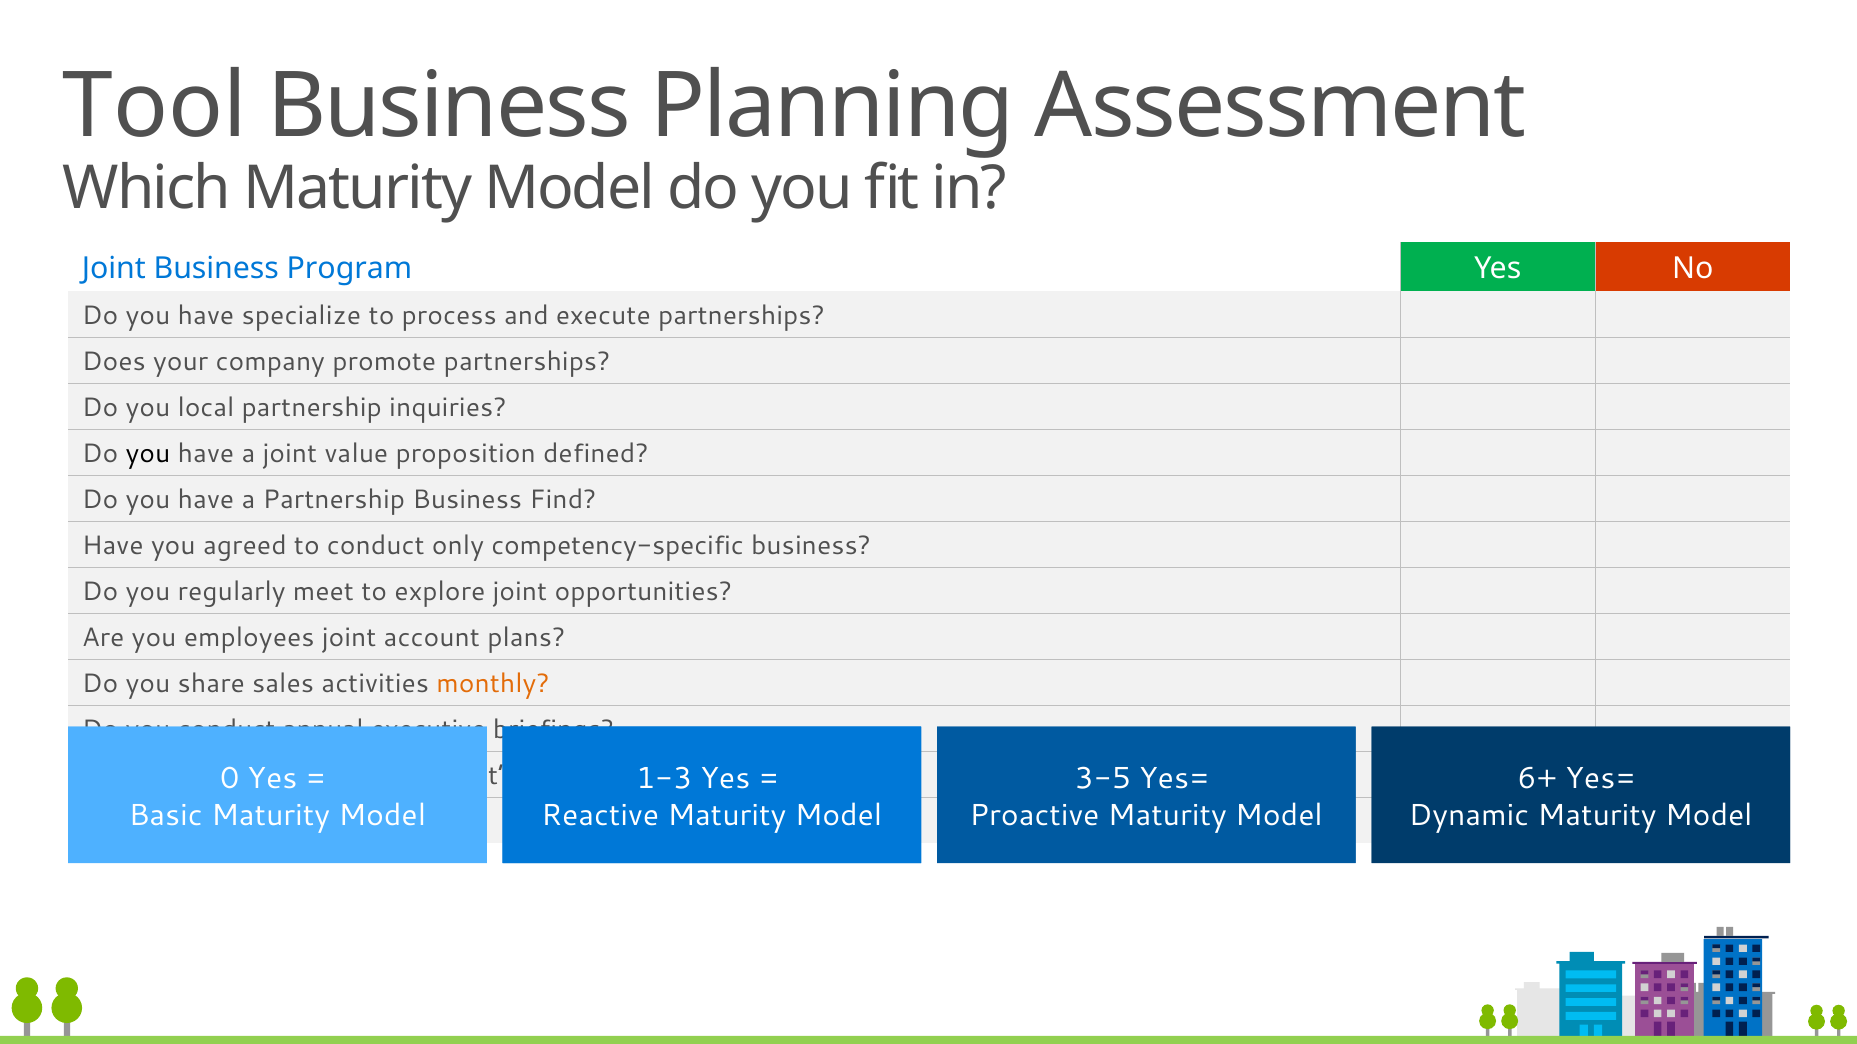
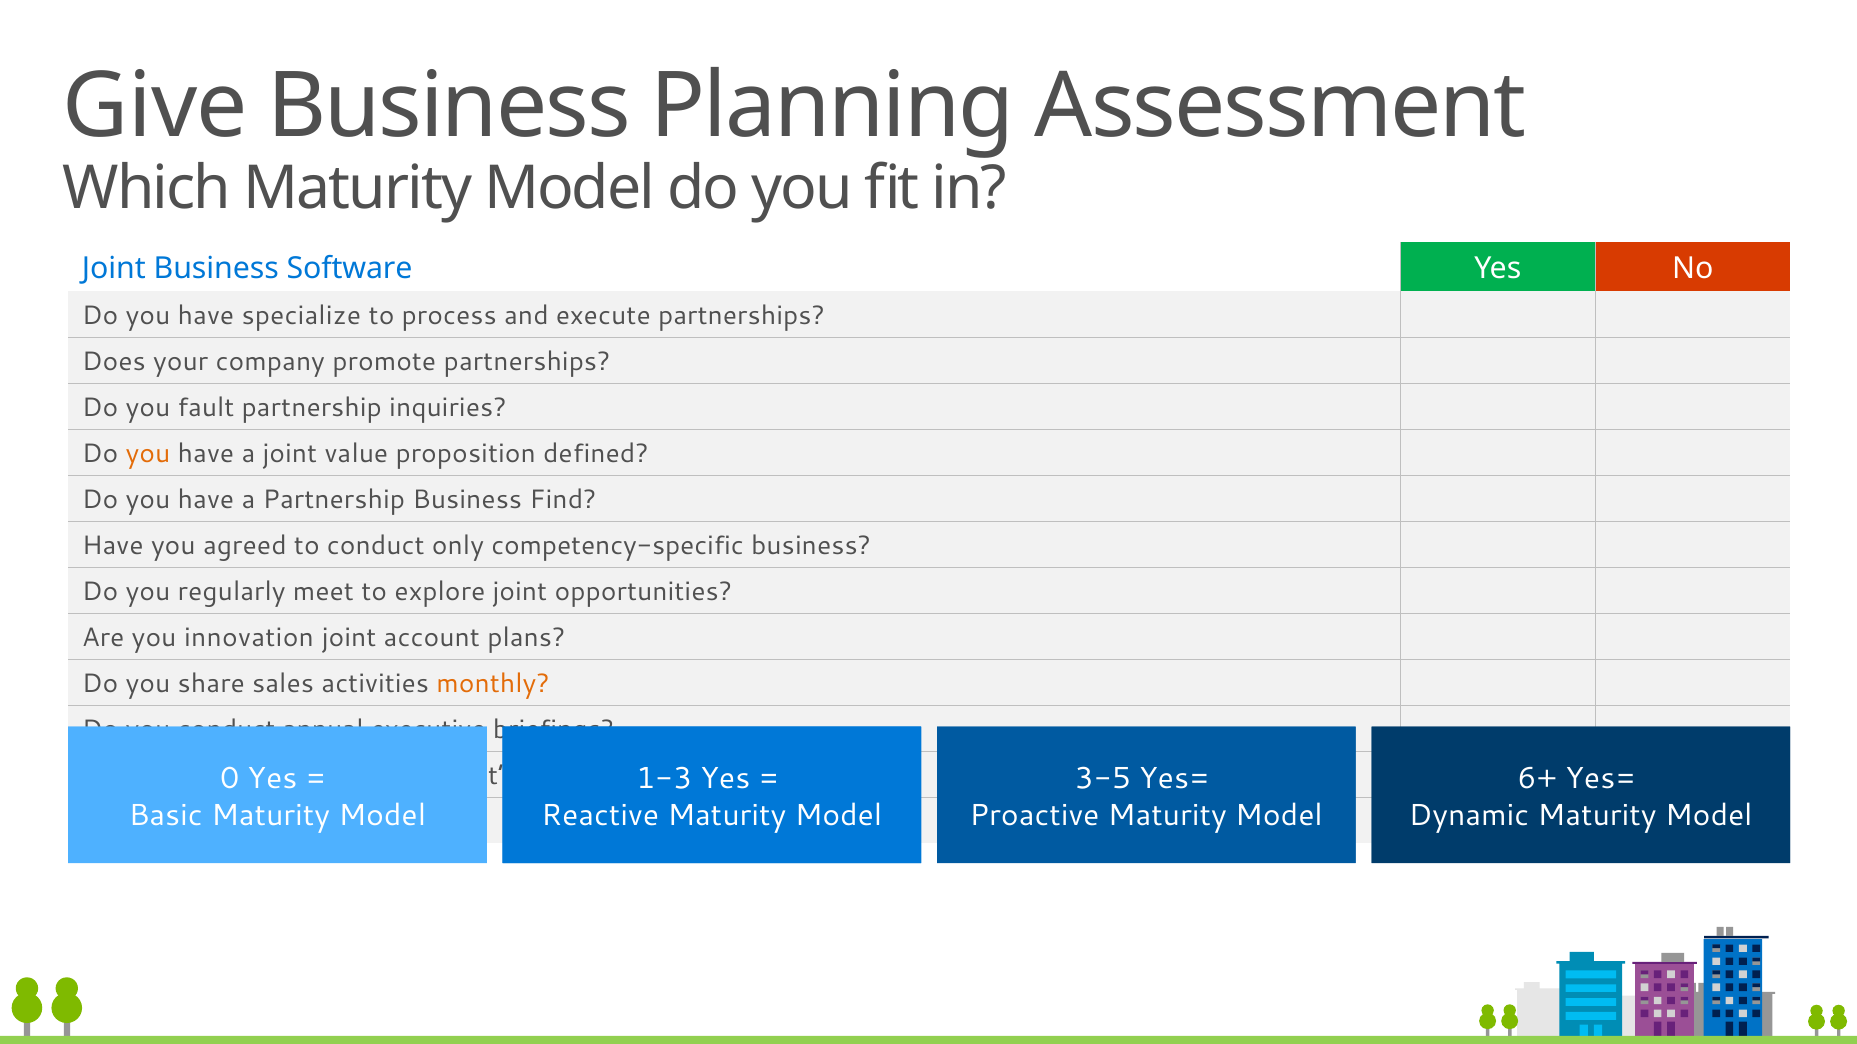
Tool: Tool -> Give
Program: Program -> Software
local: local -> fault
you at (148, 454) colour: black -> orange
employees: employees -> innovation
